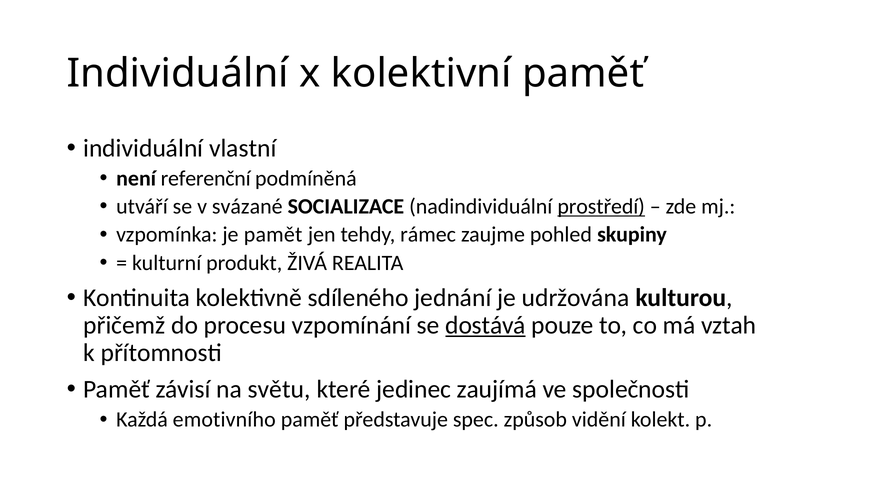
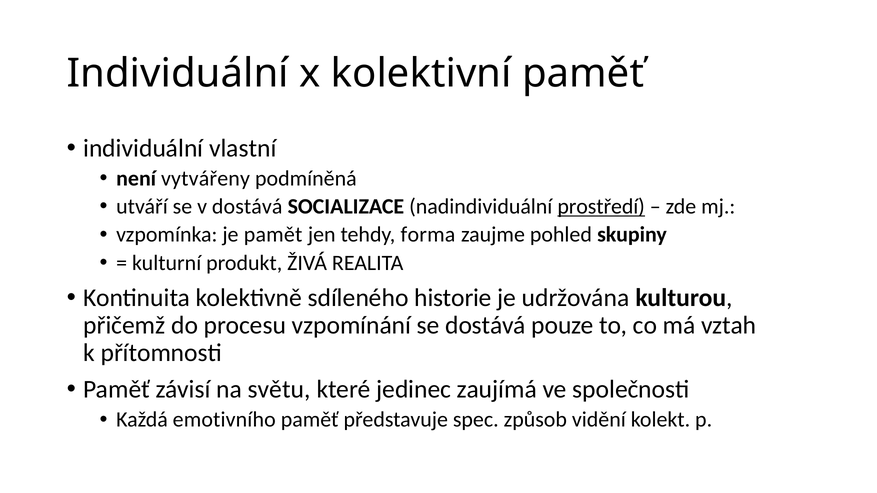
referenční: referenční -> vytvářeny
v svázané: svázané -> dostává
rámec: rámec -> forma
jednání: jednání -> historie
dostává at (486, 325) underline: present -> none
